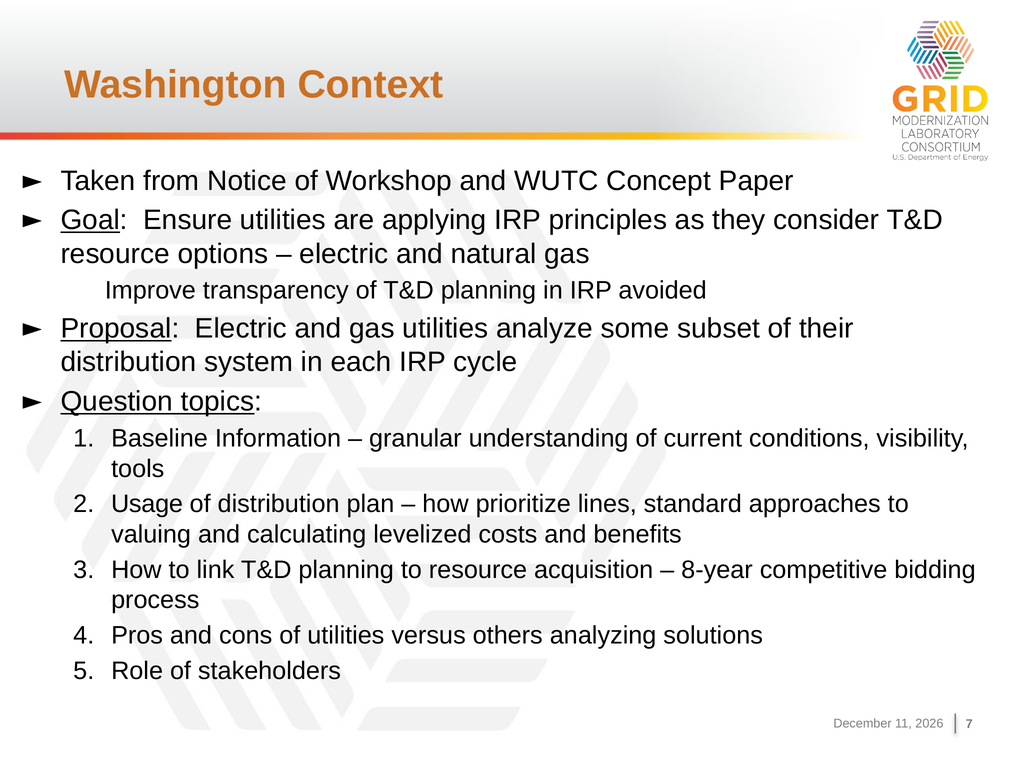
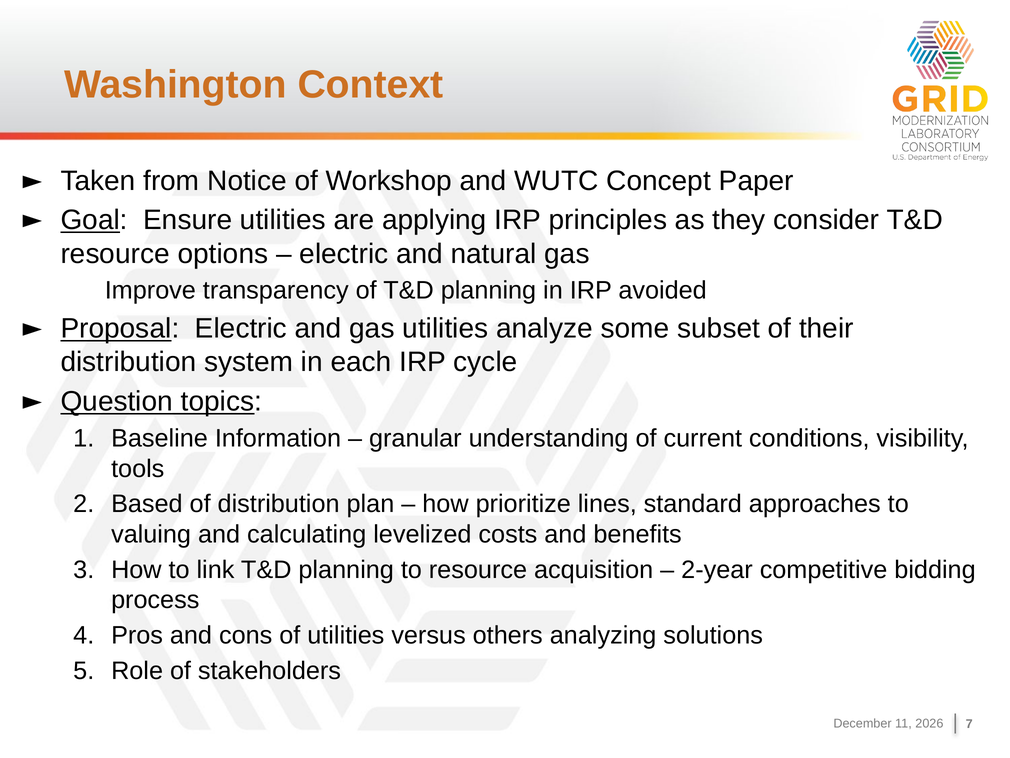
Usage: Usage -> Based
8-year: 8-year -> 2-year
